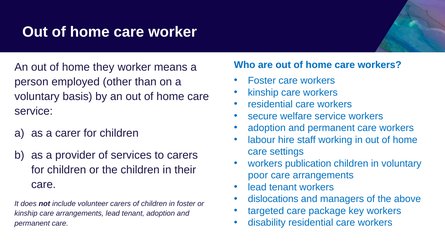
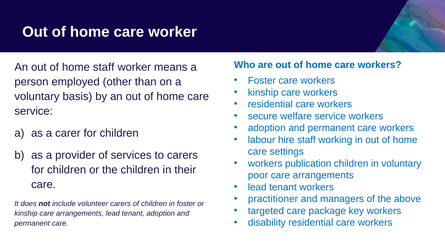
home they: they -> staff
dislocations: dislocations -> practitioner
